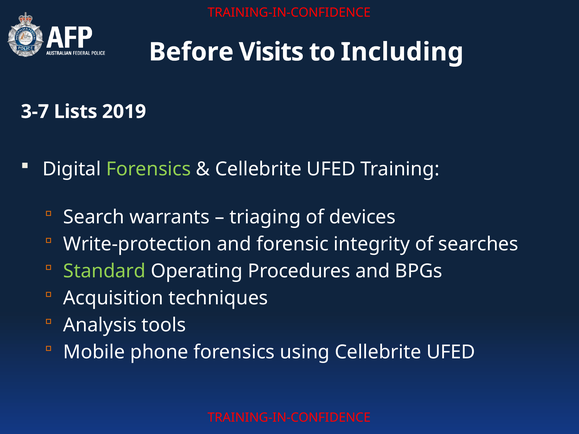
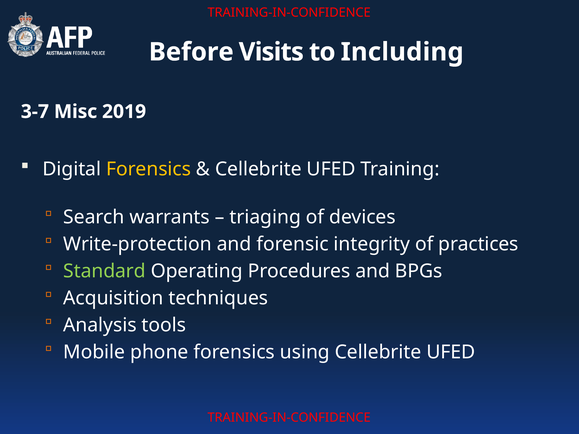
Lists: Lists -> Misc
Forensics at (149, 169) colour: light green -> yellow
searches: searches -> practices
